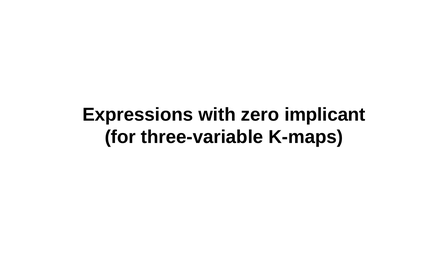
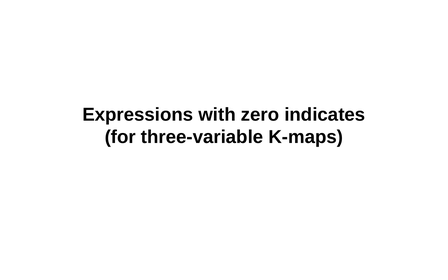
implicant: implicant -> indicates
